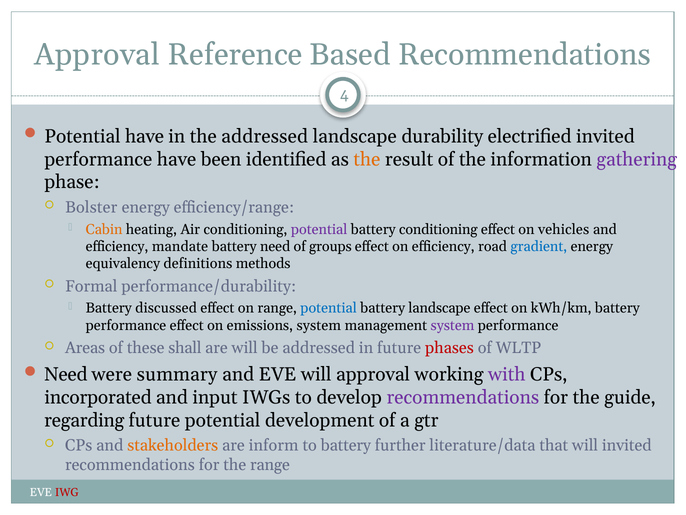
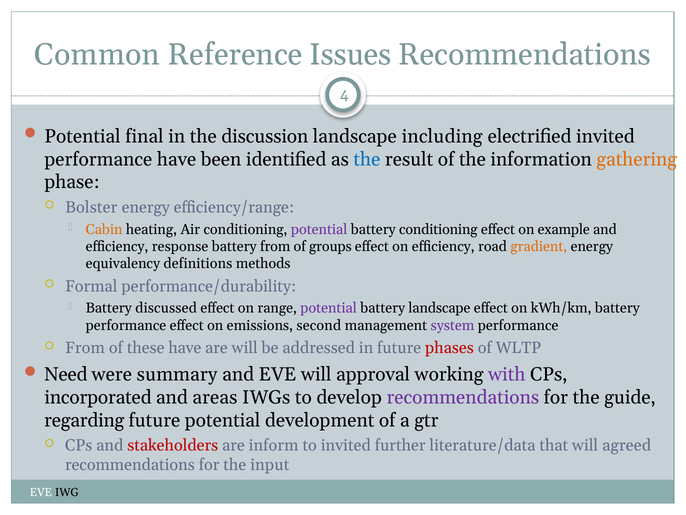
Approval at (97, 55): Approval -> Common
Based: Based -> Issues
Potential have: have -> final
the addressed: addressed -> discussion
durability: durability -> including
the at (367, 159) colour: orange -> blue
gathering colour: purple -> orange
vehicles: vehicles -> example
mandate: mandate -> response
battery need: need -> from
gradient colour: blue -> orange
potential at (329, 308) colour: blue -> purple
emissions system: system -> second
Areas at (85, 348): Areas -> From
these shall: shall -> have
input: input -> areas
stakeholders colour: orange -> red
to battery: battery -> invited
will invited: invited -> agreed
the range: range -> input
IWG colour: red -> black
